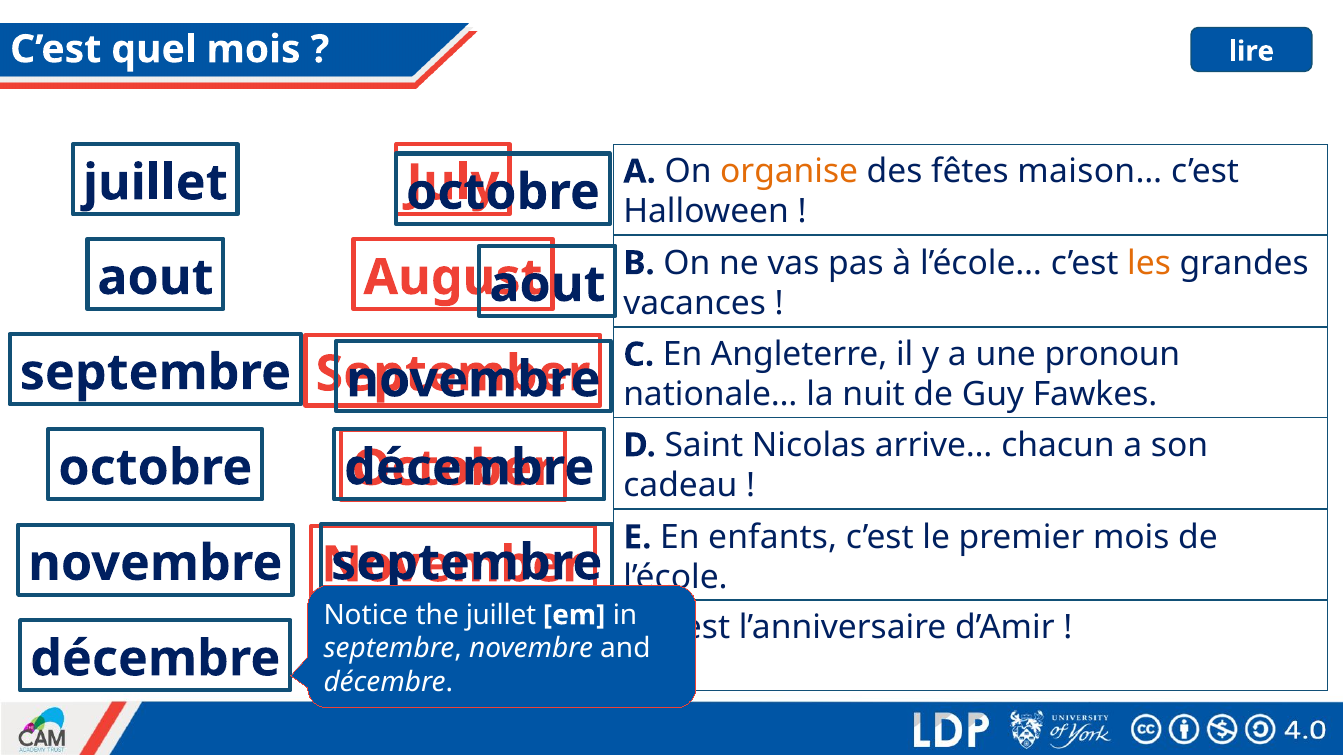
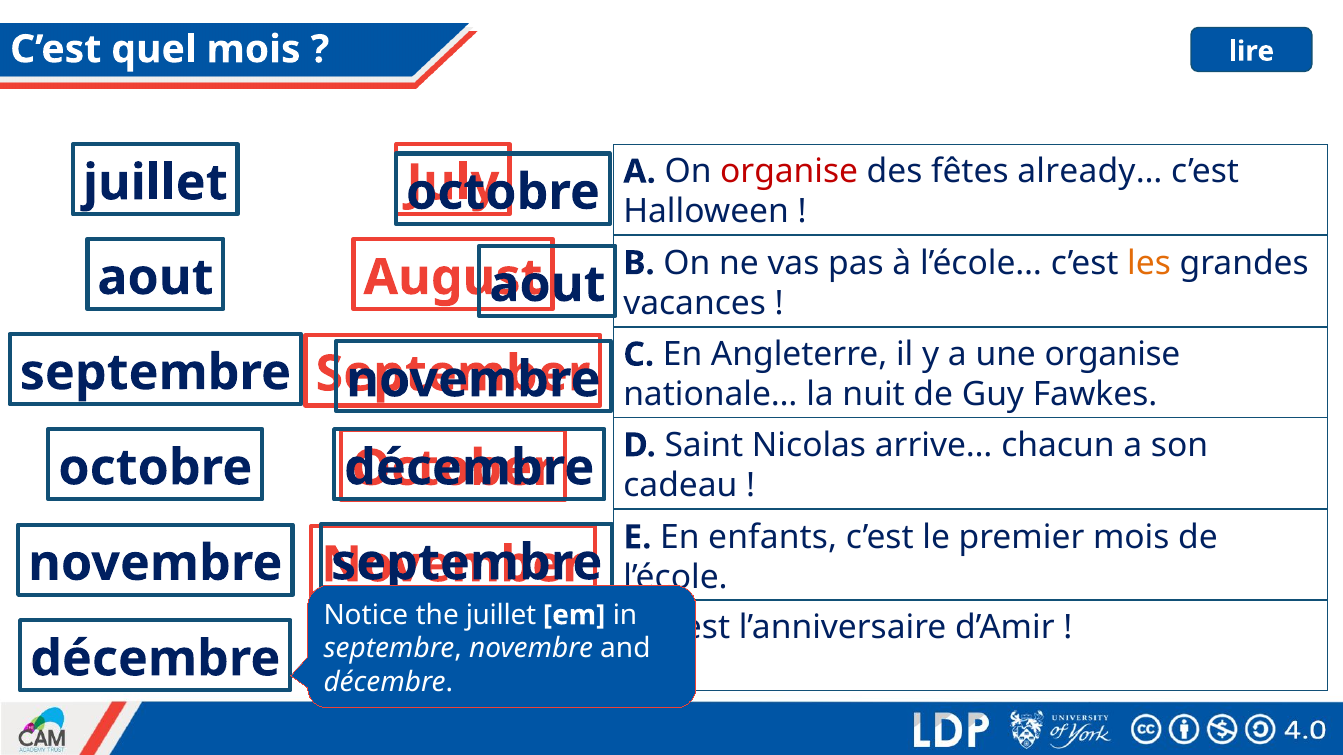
organise at (789, 172) colour: orange -> red
maison…: maison… -> already…
une pronoun: pronoun -> organise
